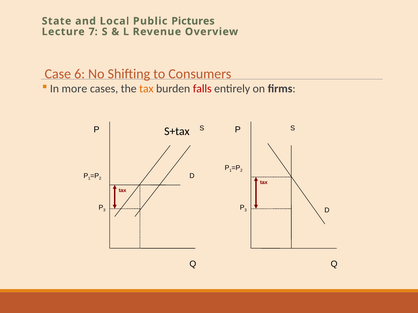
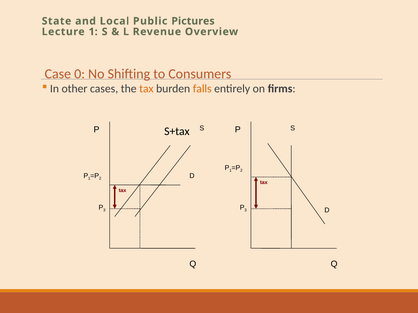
Lecture 7: 7 -> 1
6: 6 -> 0
more: more -> other
falls colour: red -> orange
